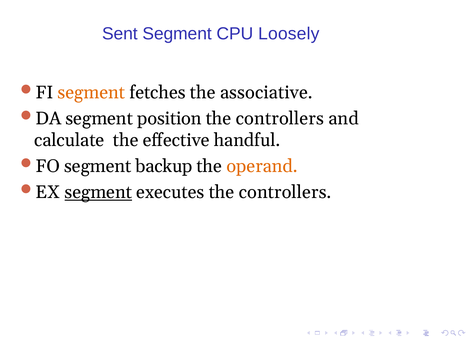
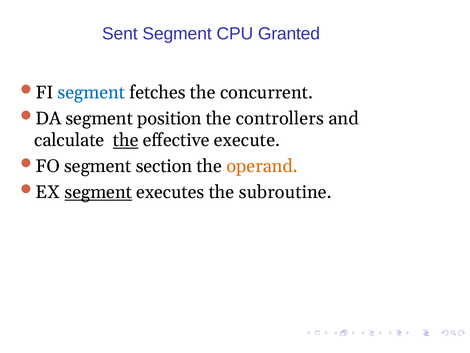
Loosely: Loosely -> Granted
segment at (91, 92) colour: orange -> blue
associative: associative -> concurrent
the at (126, 140) underline: none -> present
handful: handful -> execute
backup: backup -> section
executes the controllers: controllers -> subroutine
